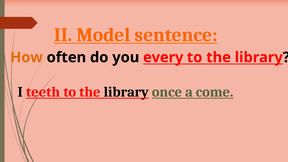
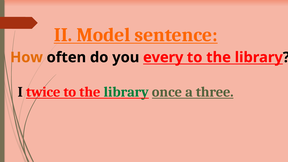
teeth: teeth -> twice
library at (126, 92) colour: black -> green
come: come -> three
